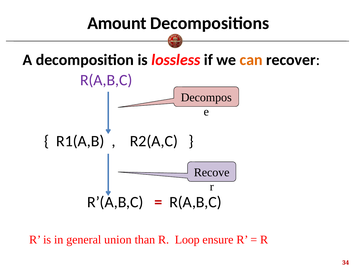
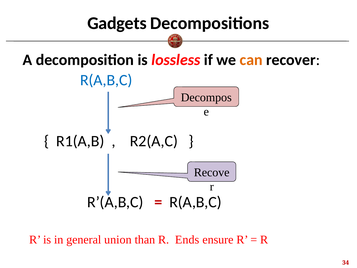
Amount: Amount -> Gadgets
R(A,B,C at (106, 80) colour: purple -> blue
Loop: Loop -> Ends
